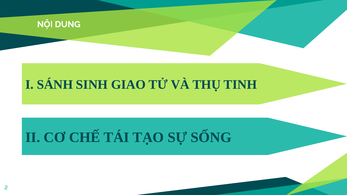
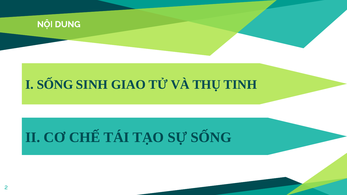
I SÁNH: SÁNH -> SỐNG
